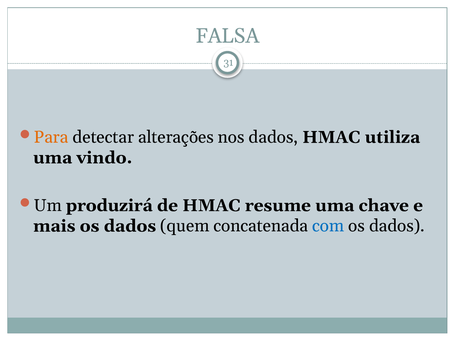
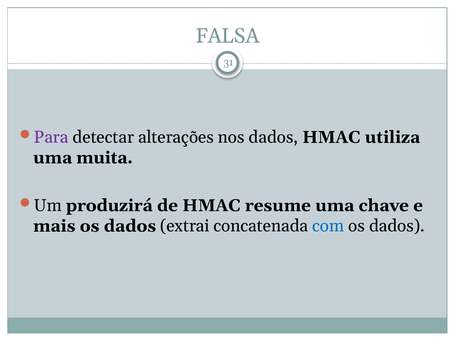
Para colour: orange -> purple
vindo: vindo -> muita
quem: quem -> extrai
